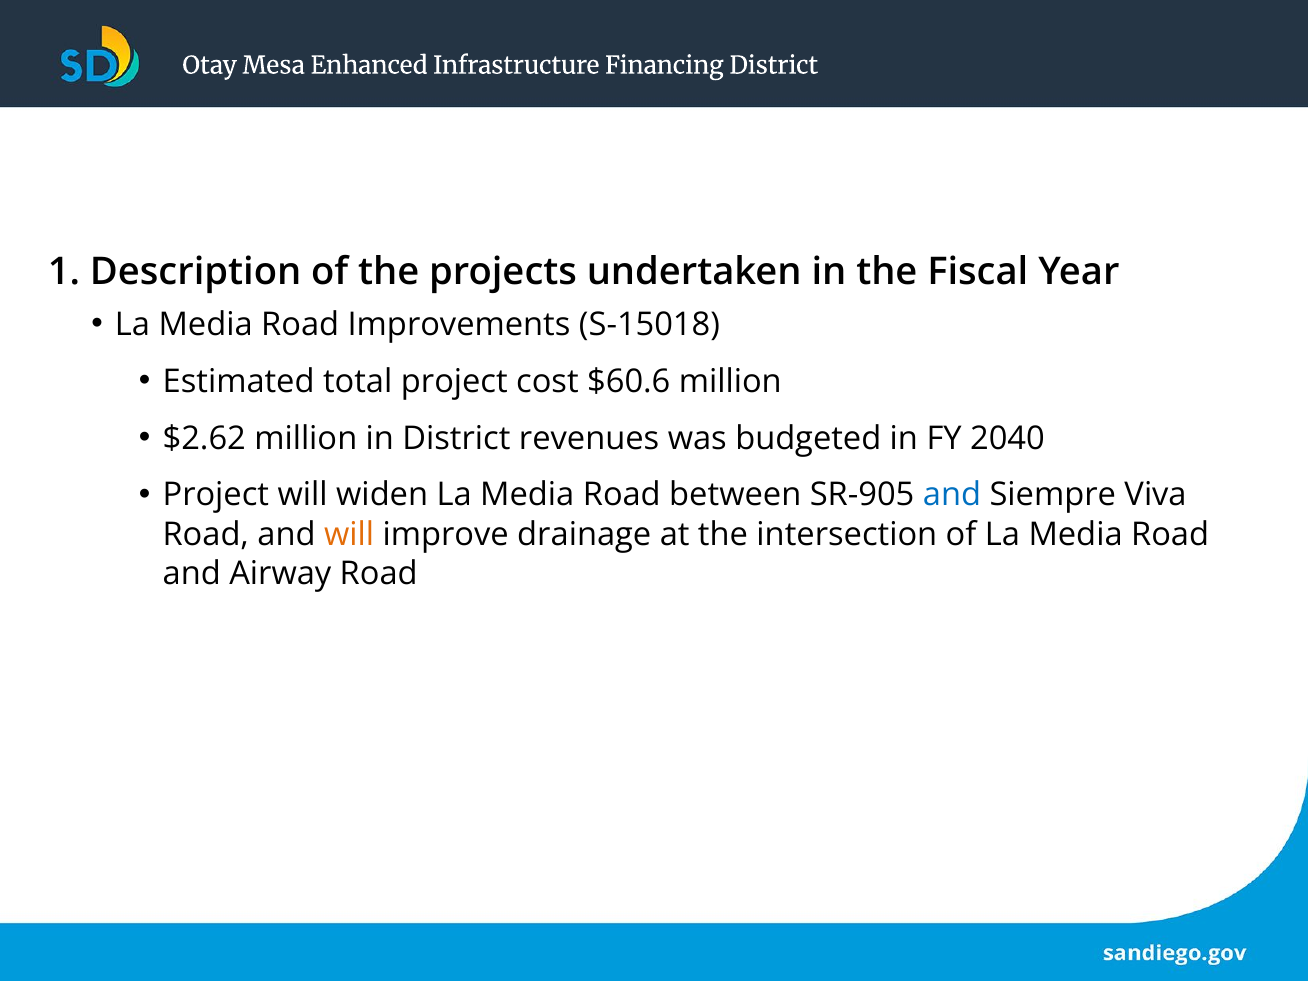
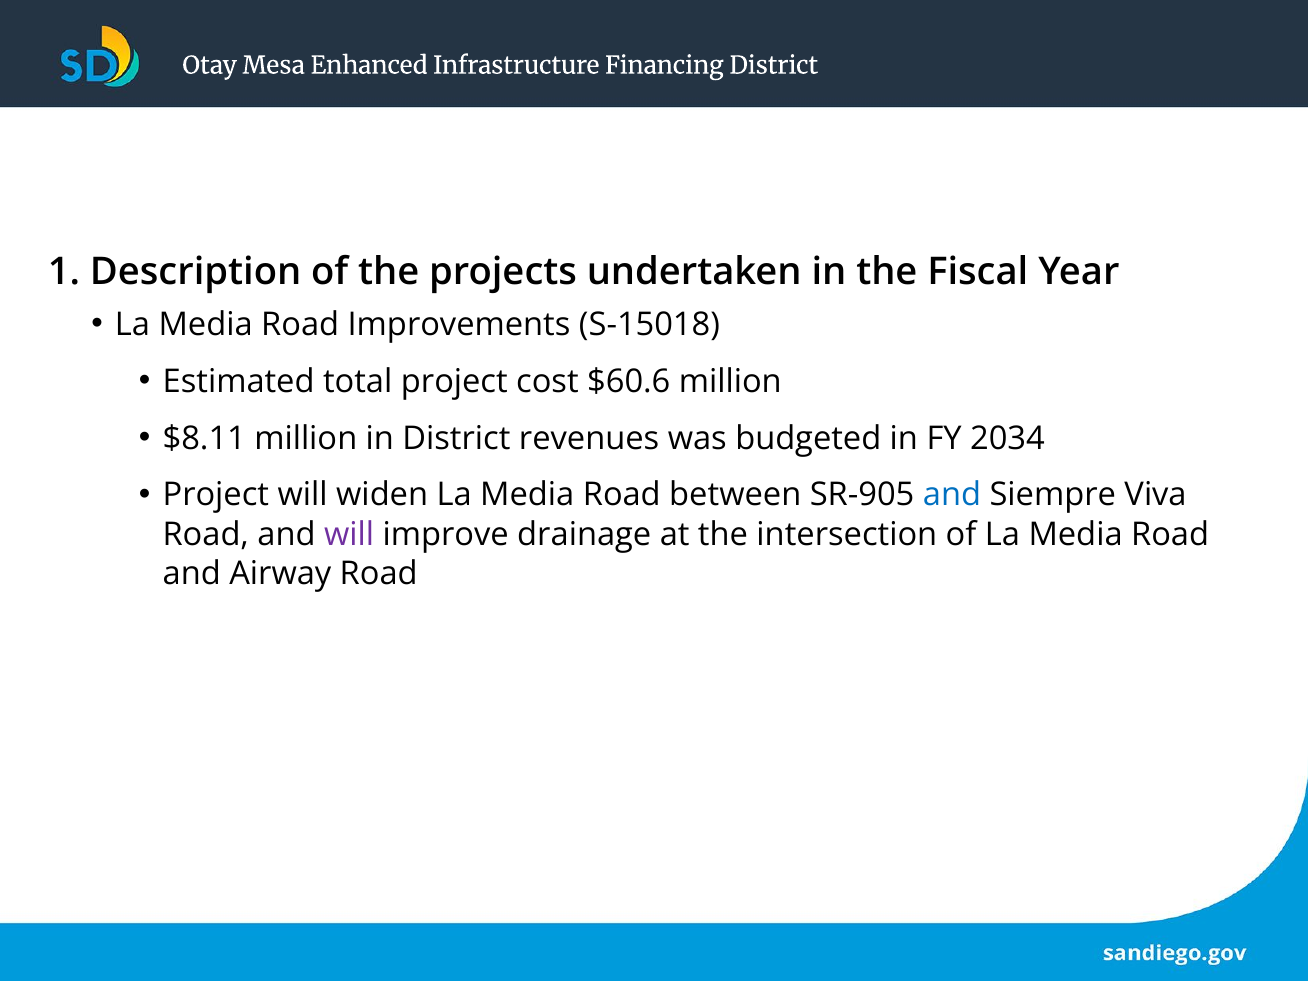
$2.62: $2.62 -> $8.11
2040: 2040 -> 2034
will at (349, 534) colour: orange -> purple
